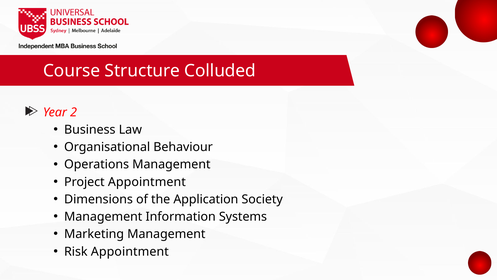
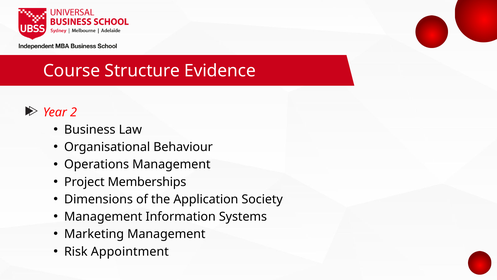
Colluded: Colluded -> Evidence
Project Appointment: Appointment -> Memberships
